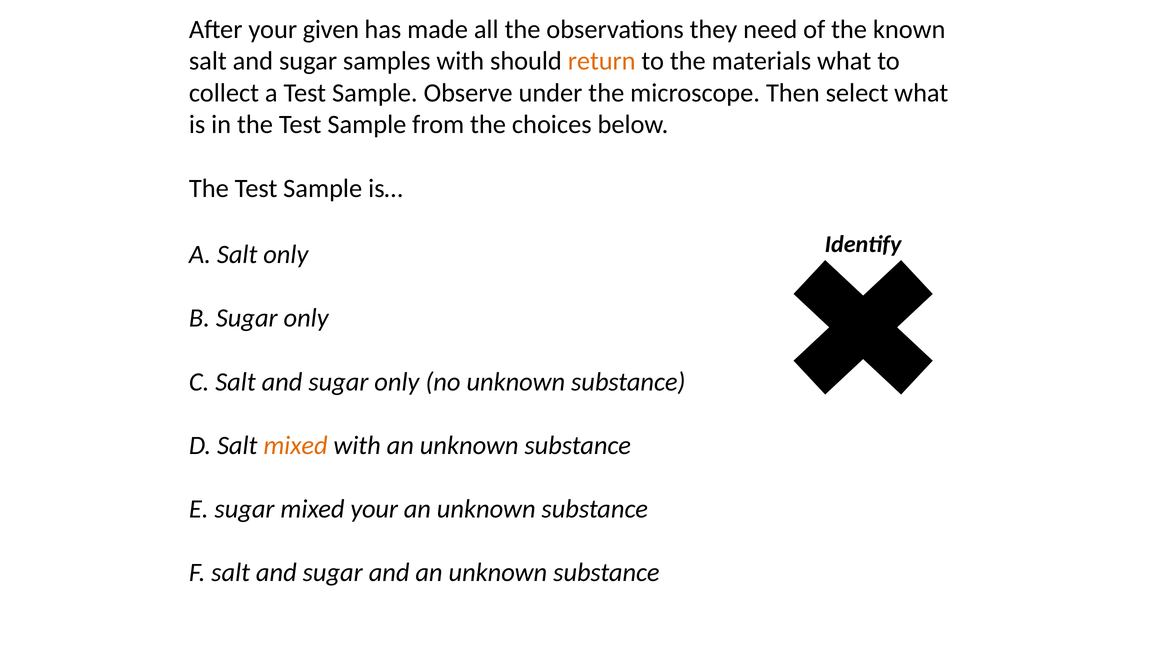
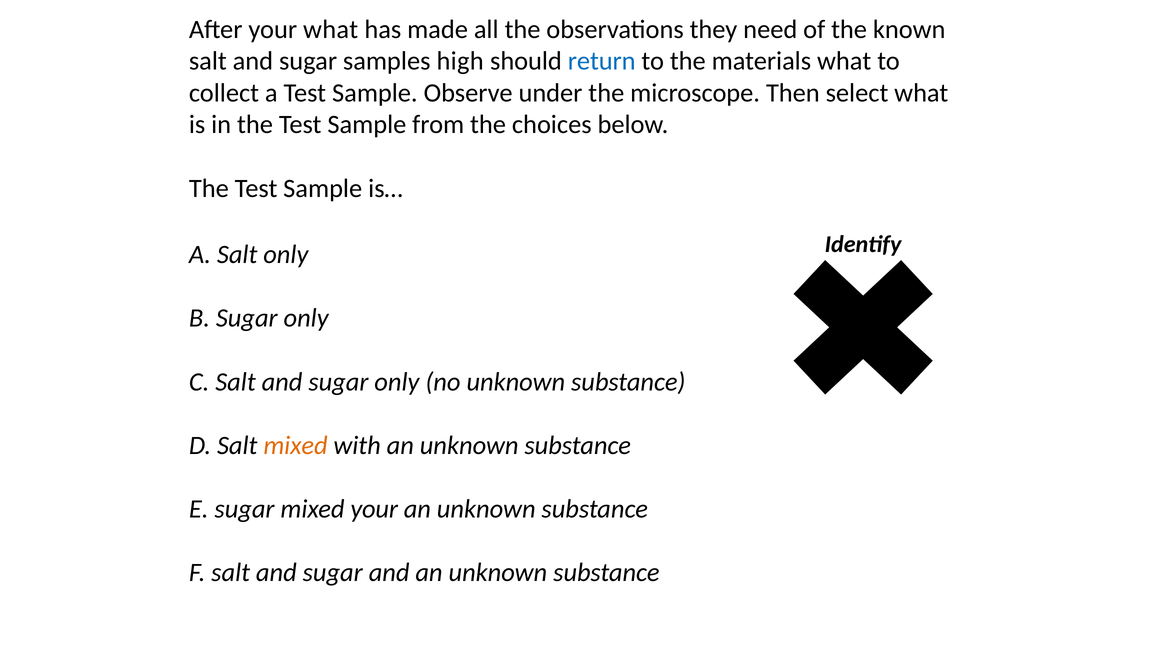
your given: given -> what
samples with: with -> high
return colour: orange -> blue
